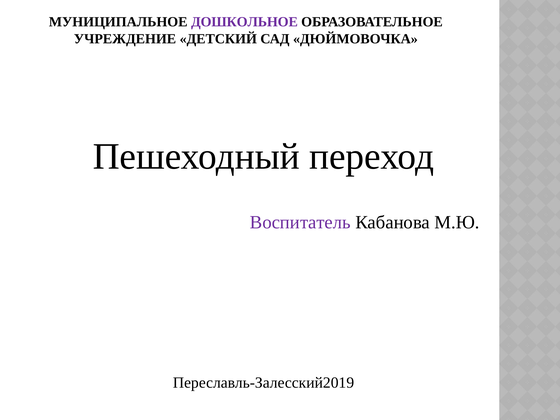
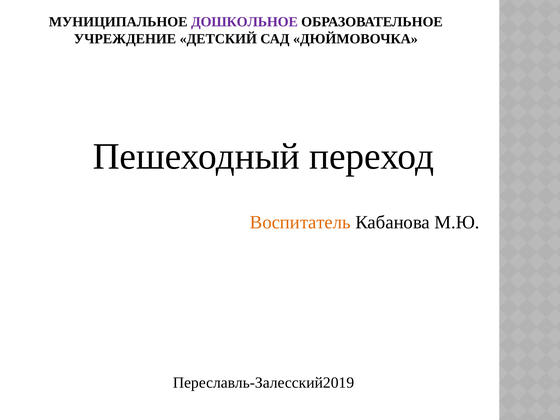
Воспитатель colour: purple -> orange
